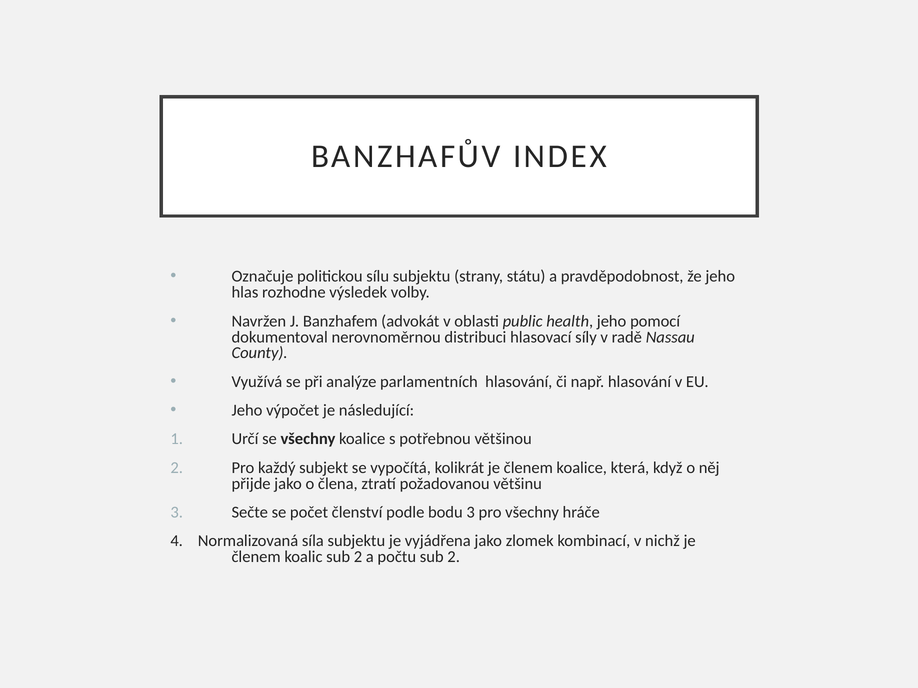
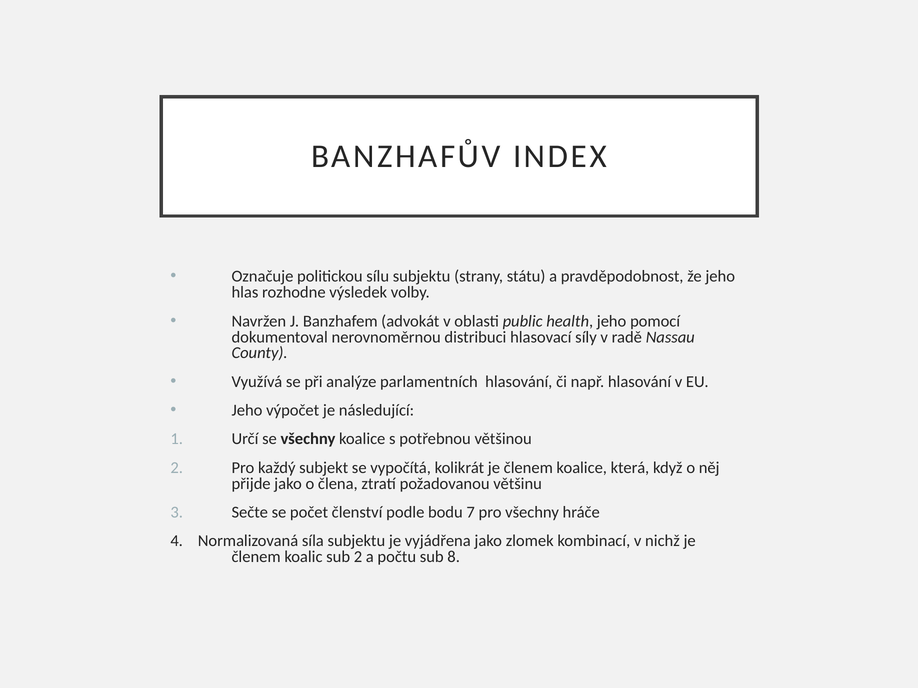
bodu 3: 3 -> 7
počtu sub 2: 2 -> 8
